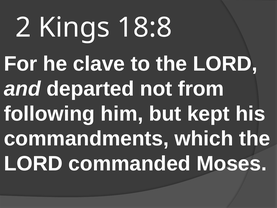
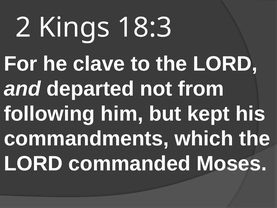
18:8: 18:8 -> 18:3
